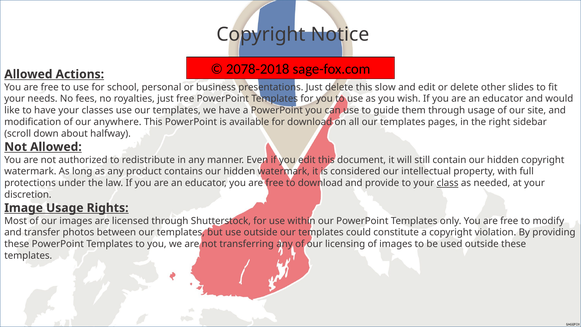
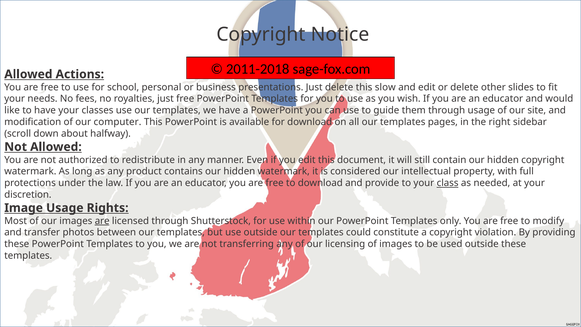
2078-2018: 2078-2018 -> 2011-2018
anywhere: anywhere -> computer
are at (102, 221) underline: none -> present
